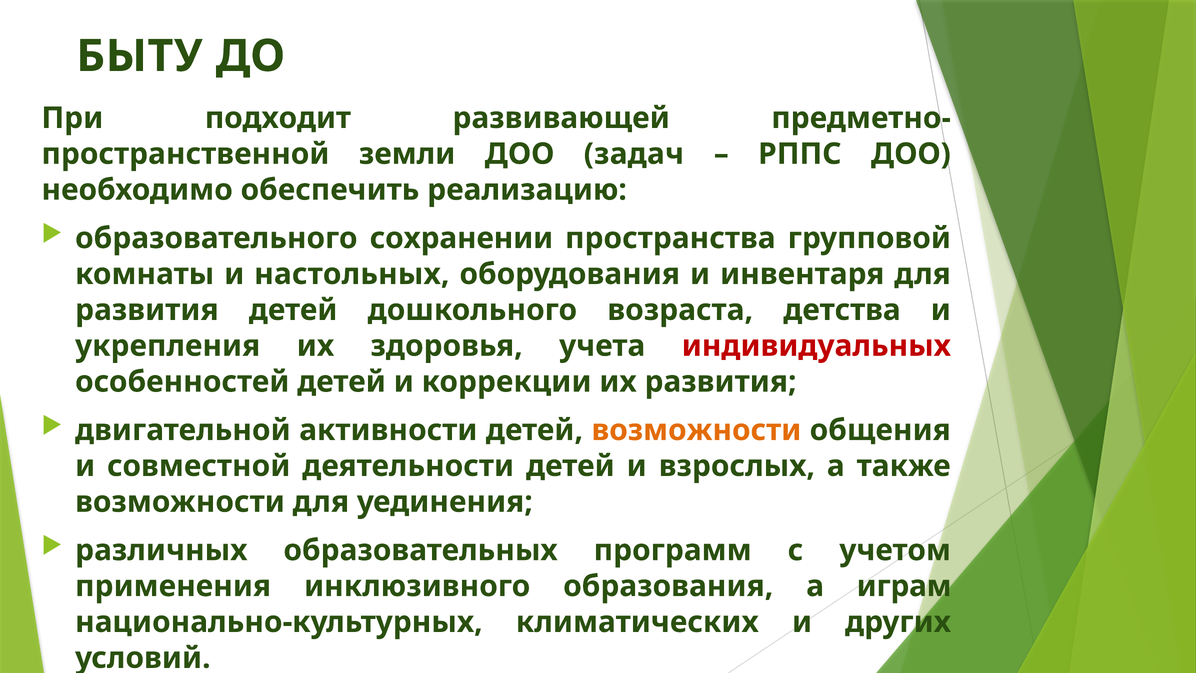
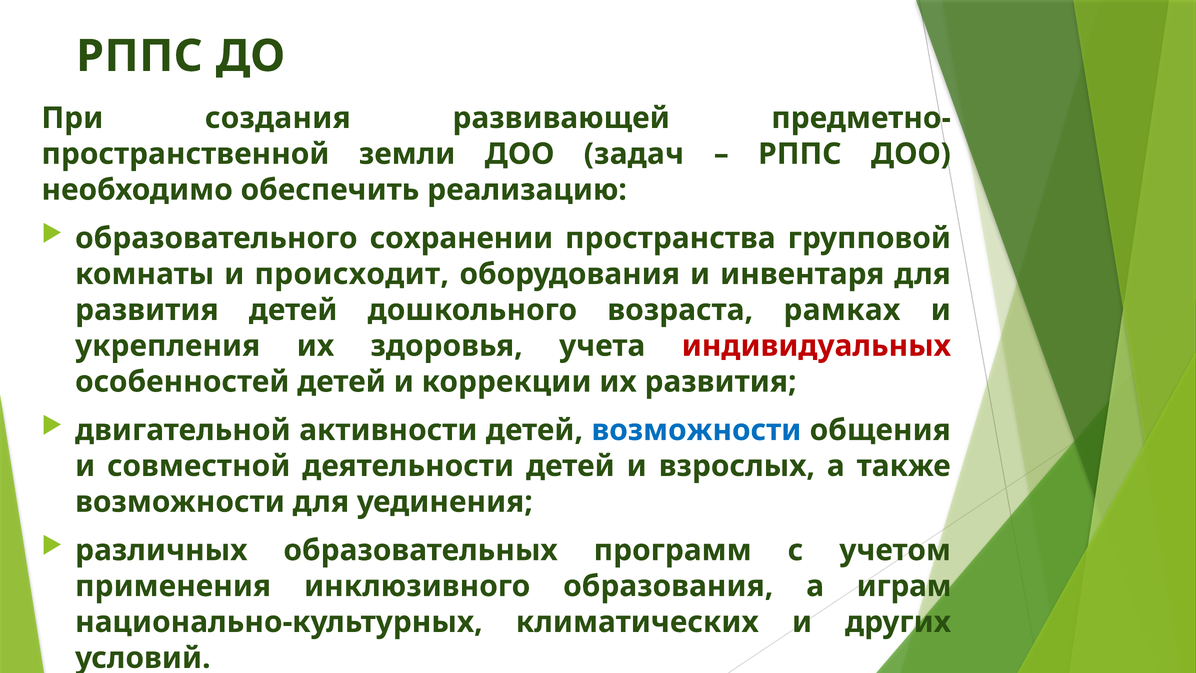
БЫТУ at (139, 56): БЫТУ -> РППС
подходит: подходит -> создания
настольных: настольных -> происходит
детства: детства -> рамках
возможности at (696, 430) colour: orange -> blue
